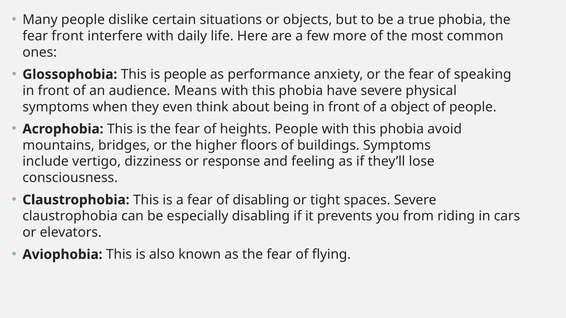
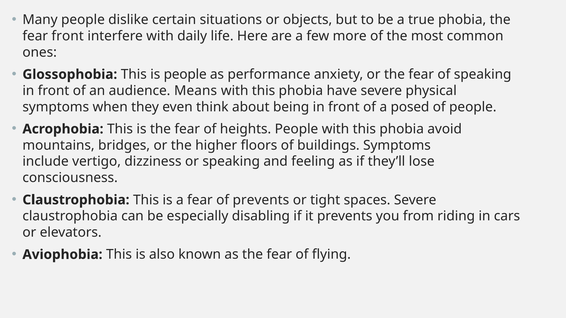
object: object -> posed
or response: response -> speaking
of disabling: disabling -> prevents
